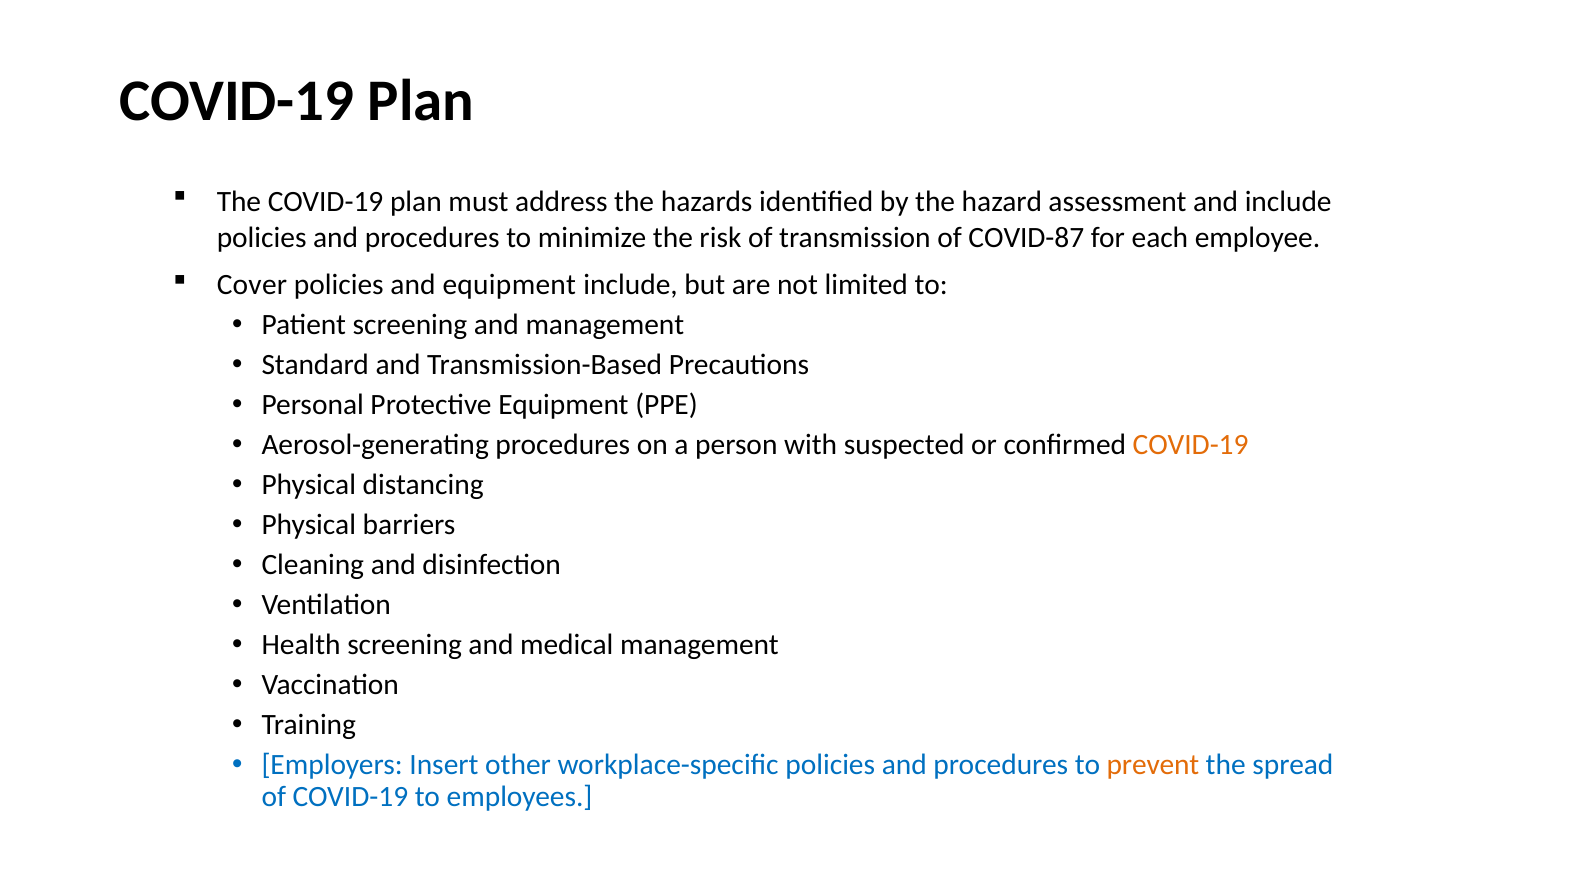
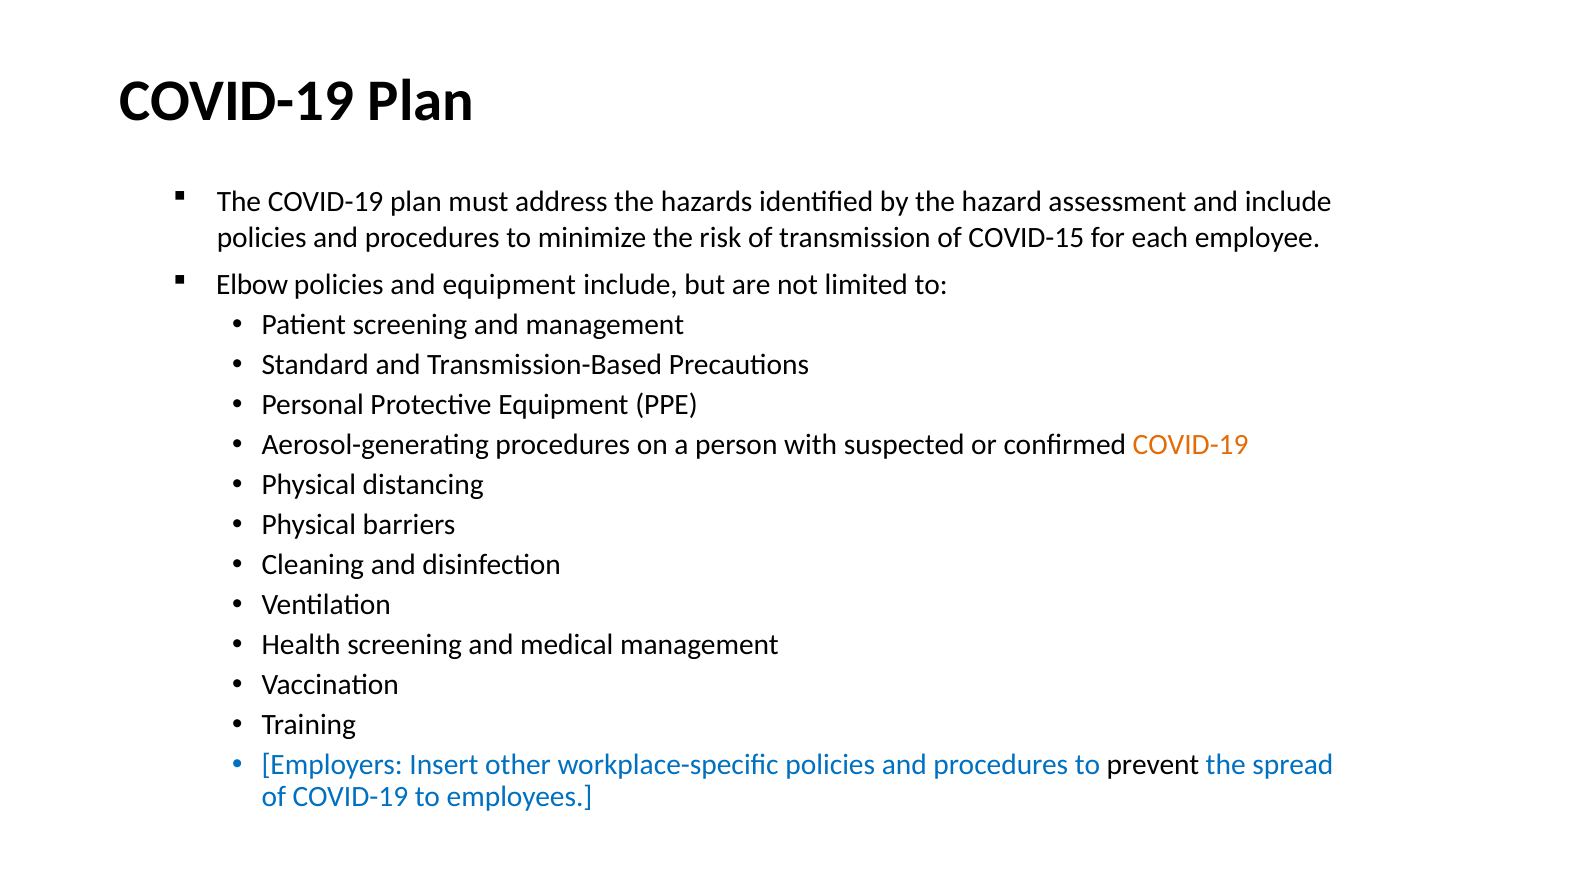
COVID-87: COVID-87 -> COVID-15
Cover: Cover -> Elbow
prevent colour: orange -> black
